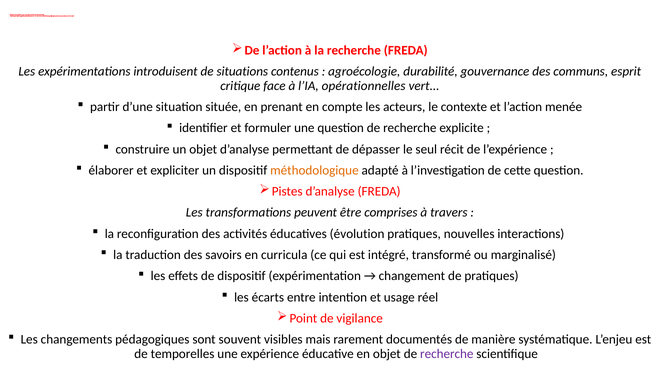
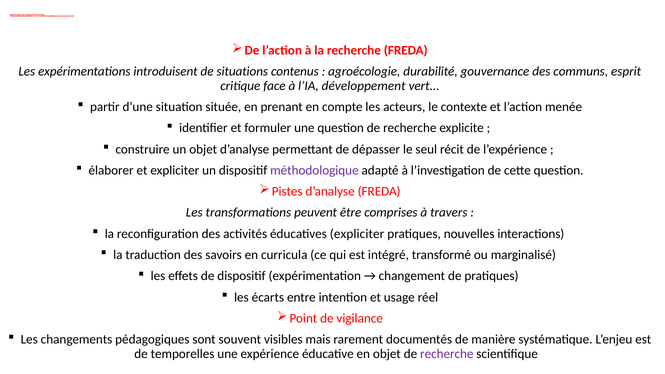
opérationnelles: opérationnelles -> développement
méthodologique colour: orange -> purple
éducatives évolution: évolution -> expliciter
